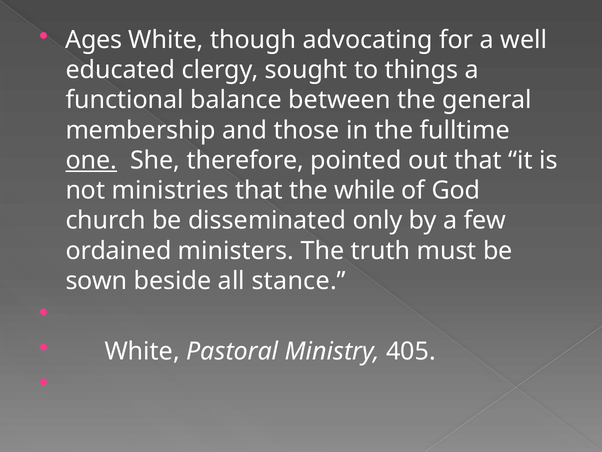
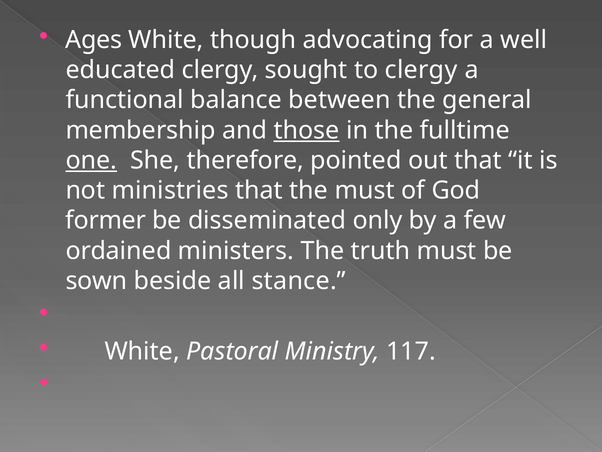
to things: things -> clergy
those underline: none -> present
the while: while -> must
church: church -> former
405: 405 -> 117
